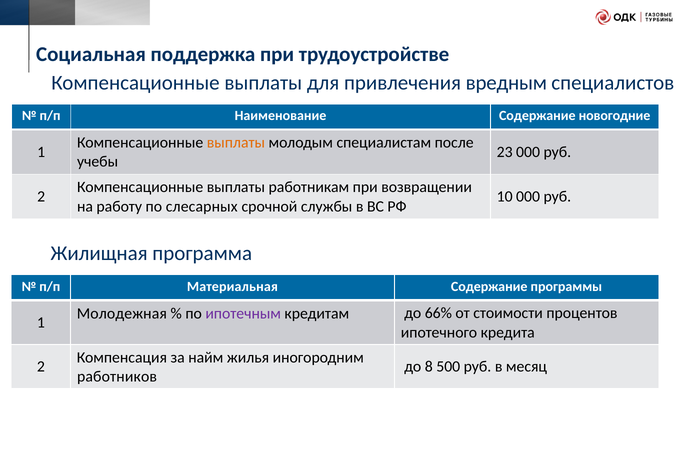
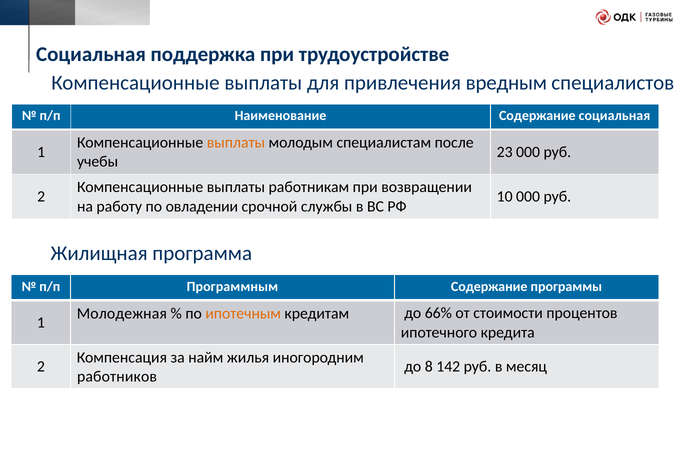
Содержание новогодние: новогодние -> социальная
слесарных: слесарных -> овладении
Материальная: Материальная -> Программным
ипотечным colour: purple -> orange
500: 500 -> 142
